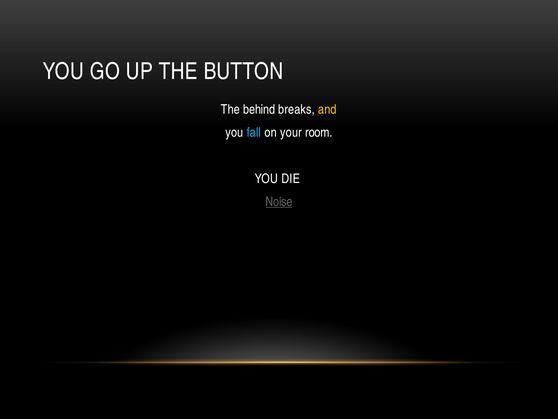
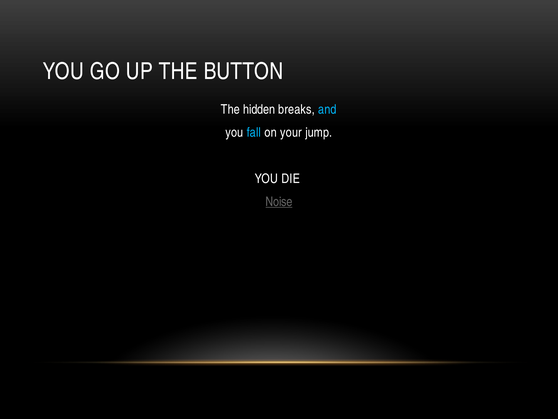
behind: behind -> hidden
and colour: yellow -> light blue
room: room -> jump
